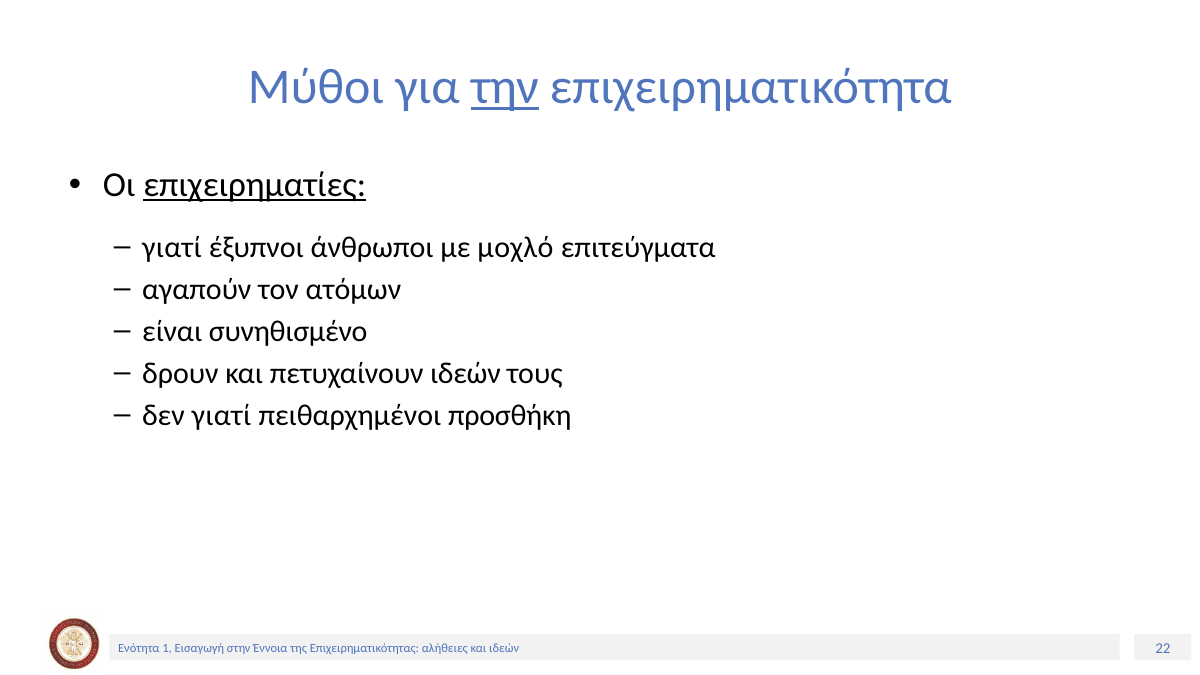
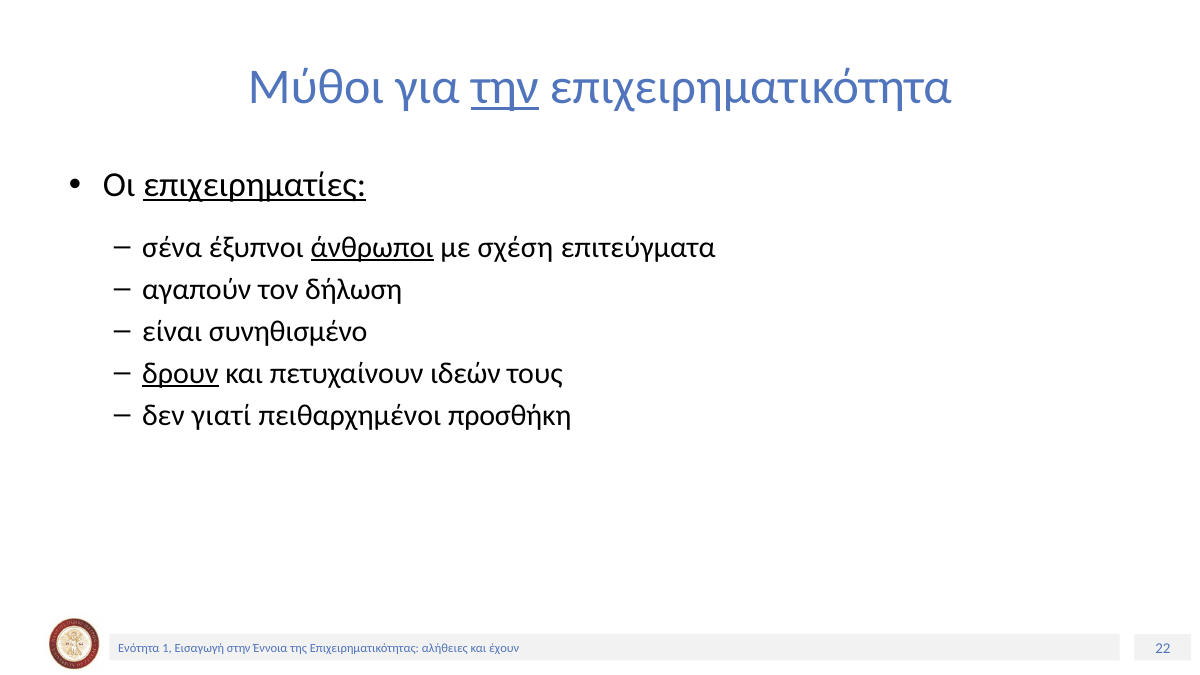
γιατί at (172, 247): γιατί -> σένα
άνθρωποι underline: none -> present
μοχλό: μοχλό -> σχέση
ατόμων: ατόμων -> δήλωση
δρουν underline: none -> present
και ιδεών: ιδεών -> έχουν
